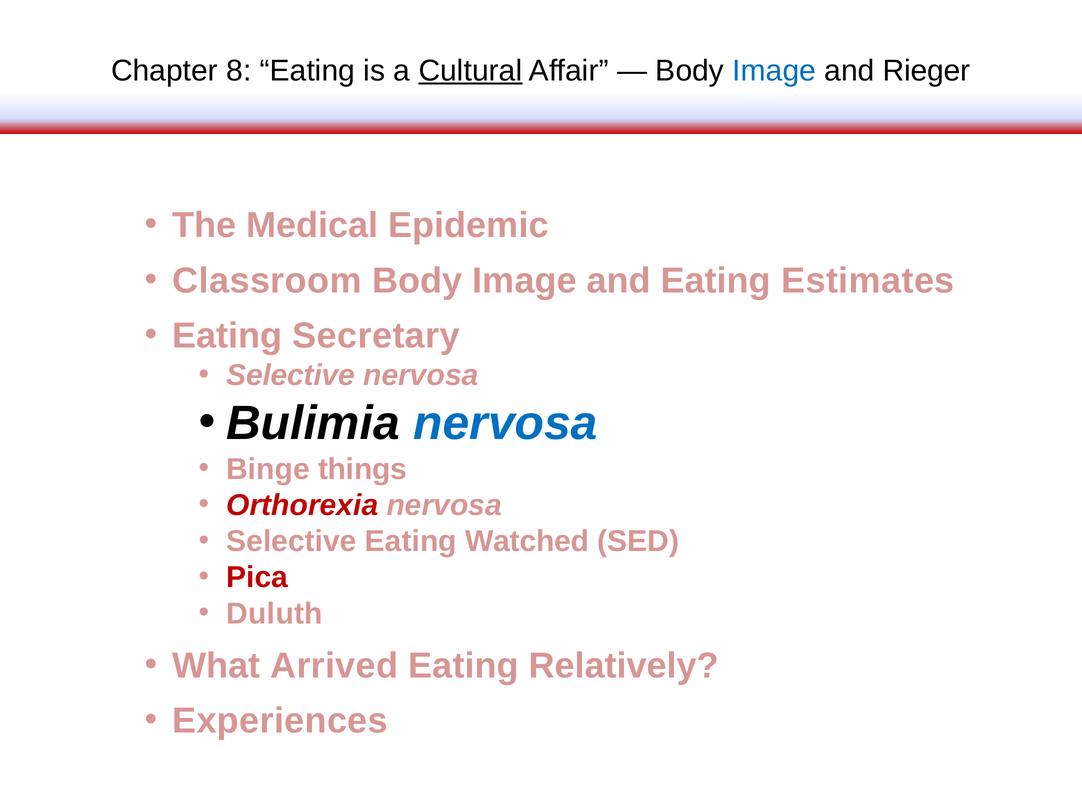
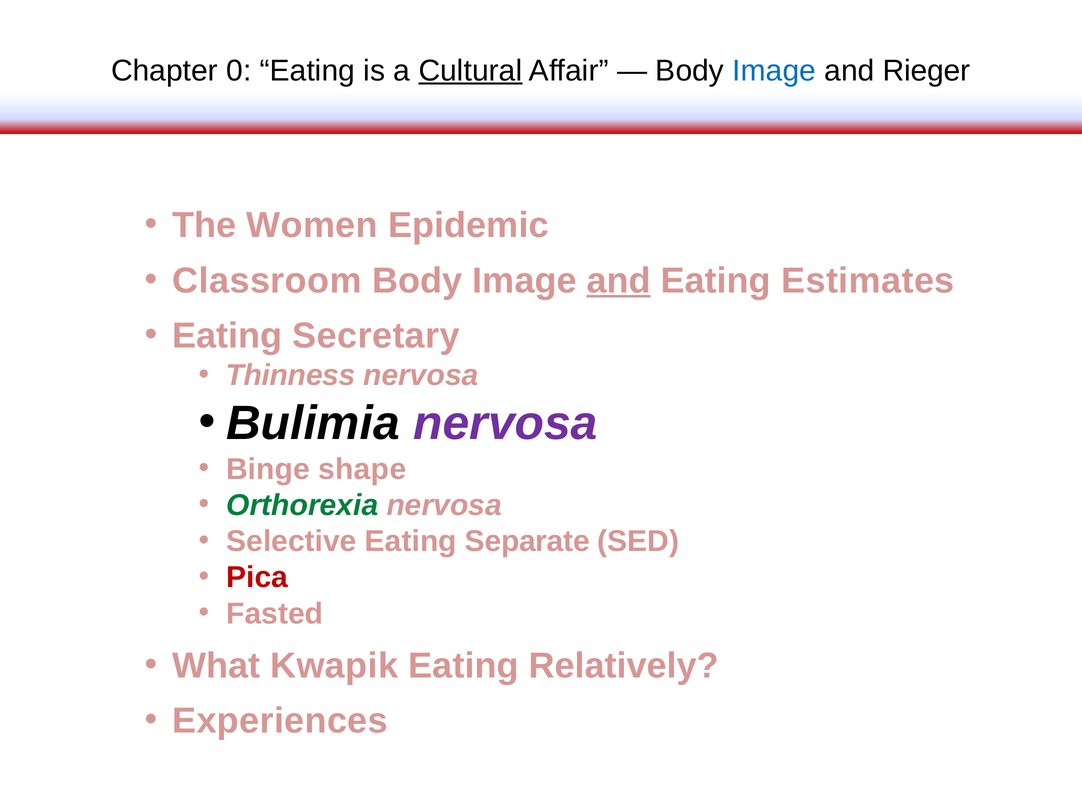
8: 8 -> 0
Medical: Medical -> Women
and at (619, 281) underline: none -> present
Selective at (291, 375): Selective -> Thinness
nervosa at (505, 423) colour: blue -> purple
things: things -> shape
Orthorexia colour: red -> green
Watched: Watched -> Separate
Duluth: Duluth -> Fasted
Arrived: Arrived -> Kwapik
